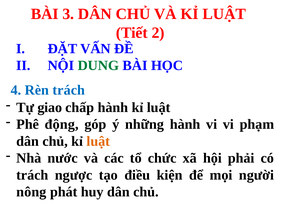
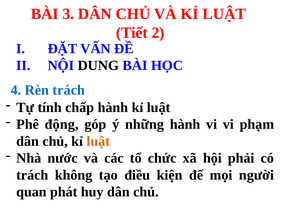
DUNG colour: green -> black
giao: giao -> tính
ngược: ngược -> không
nông: nông -> quan
